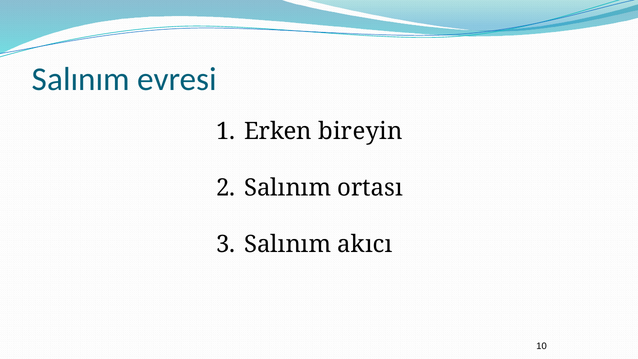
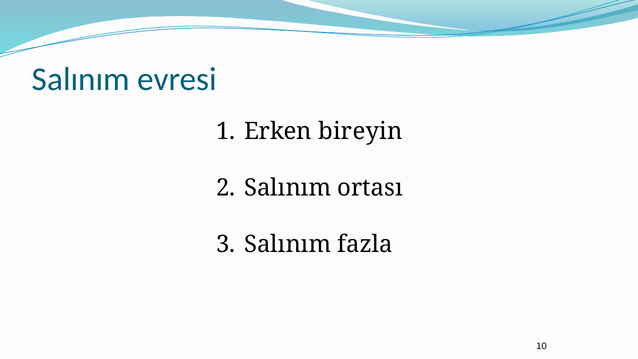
akıcı: akıcı -> fazla
